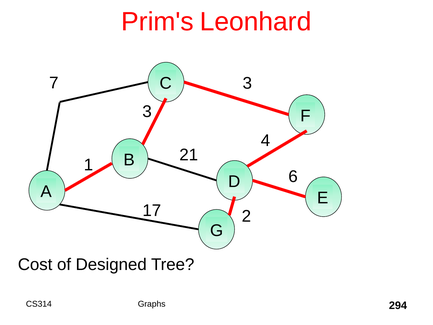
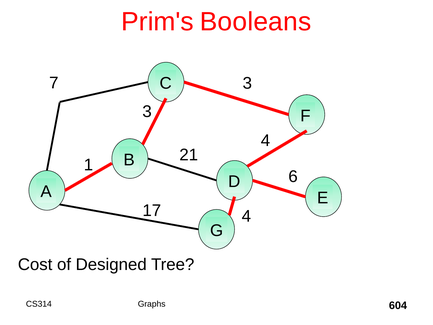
Leonhard: Leonhard -> Booleans
17 2: 2 -> 4
294: 294 -> 604
